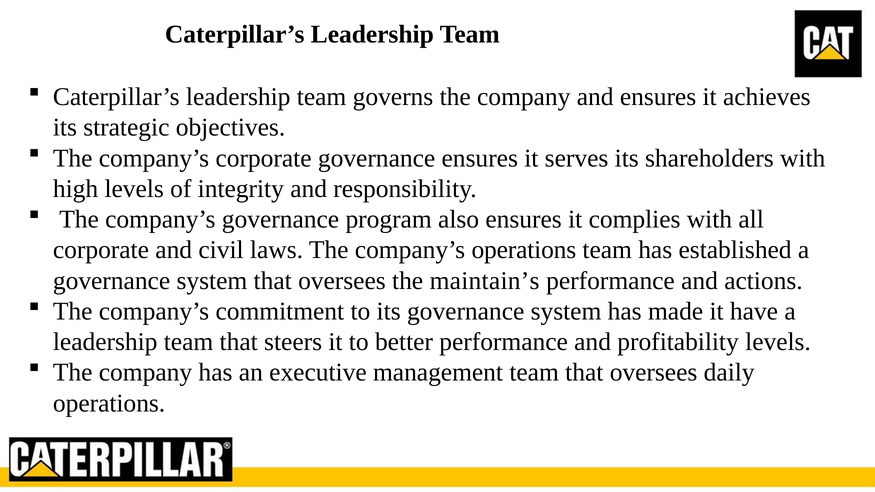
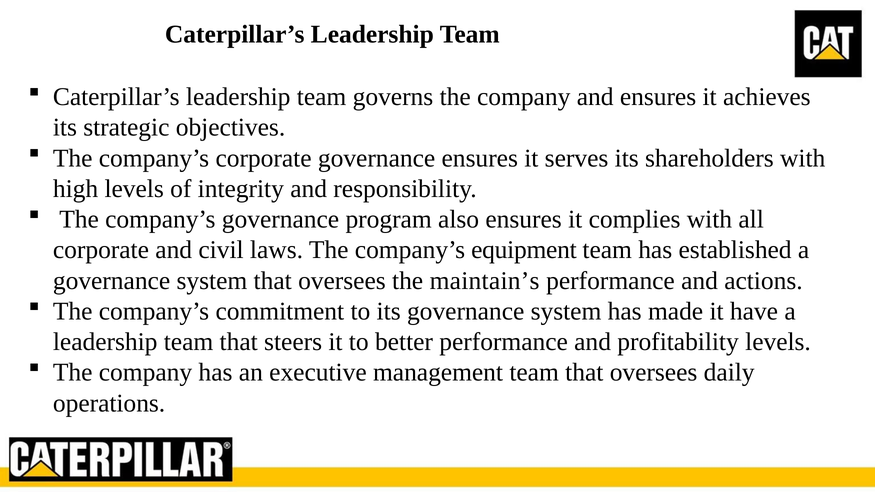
company’s operations: operations -> equipment
